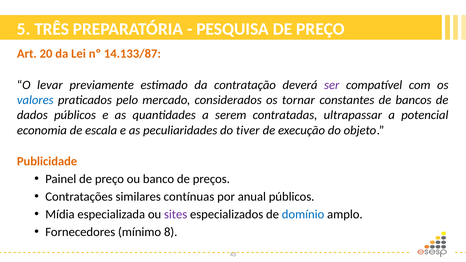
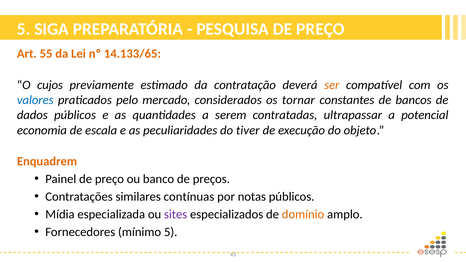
TRÊS: TRÊS -> SIGA
20: 20 -> 55
14.133/87: 14.133/87 -> 14.133/65
levar: levar -> cujos
ser colour: purple -> orange
Publicidade: Publicidade -> Enquadrem
anual: anual -> notas
domínio colour: blue -> orange
mínimo 8: 8 -> 5
